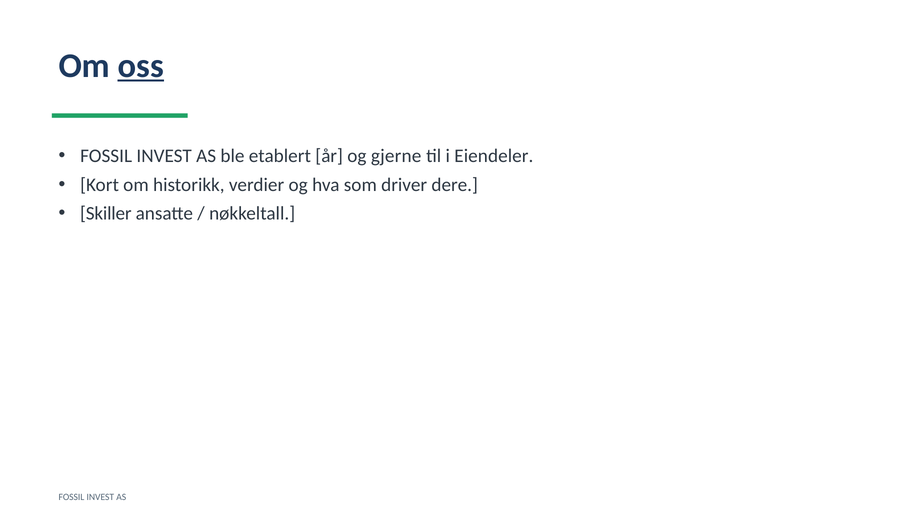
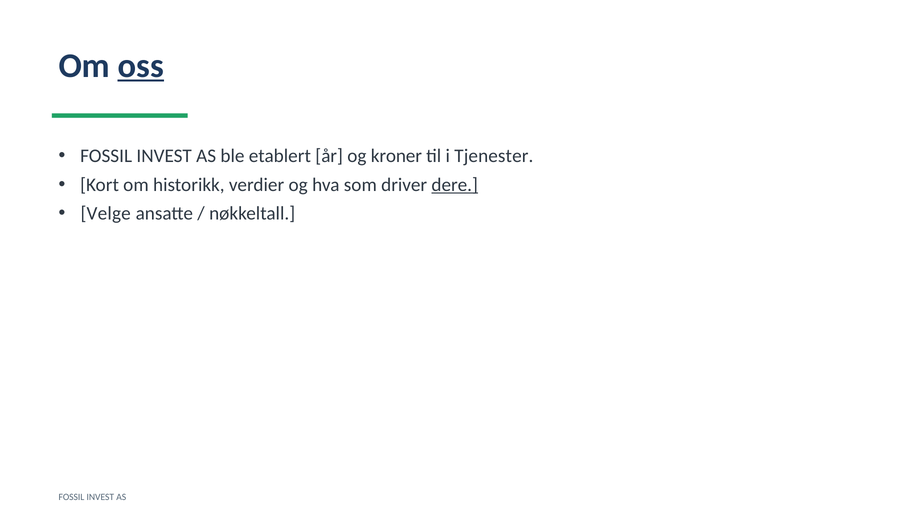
gjerne: gjerne -> kroner
Eiendeler: Eiendeler -> Tjenester
dere underline: none -> present
Skiller: Skiller -> Velge
